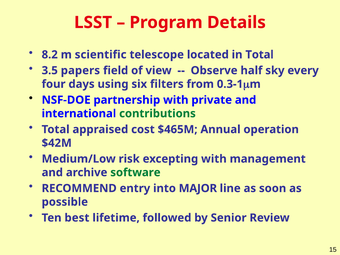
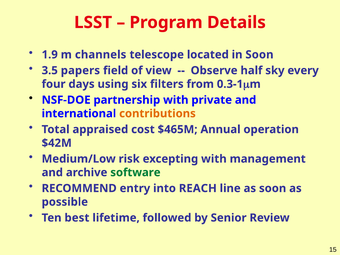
8.2: 8.2 -> 1.9
scientific: scientific -> channels
in Total: Total -> Soon
contributions colour: green -> orange
MAJOR: MAJOR -> REACH
